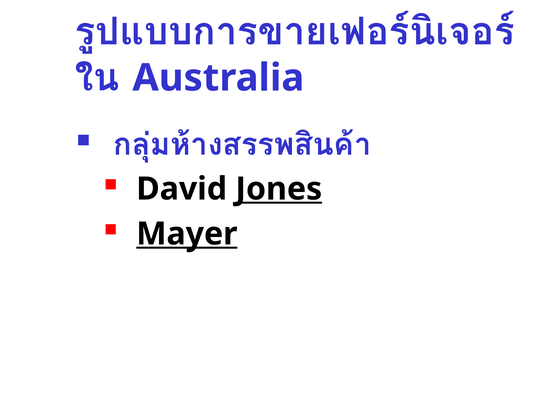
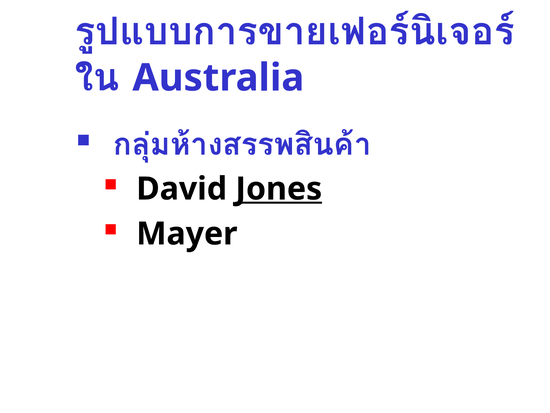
Mayer underline: present -> none
